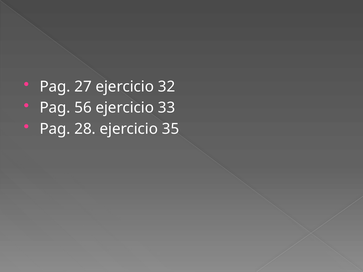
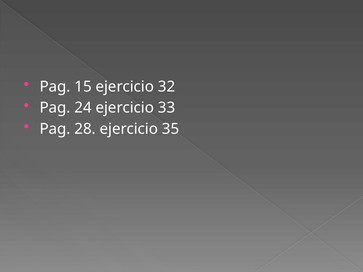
27: 27 -> 15
56: 56 -> 24
